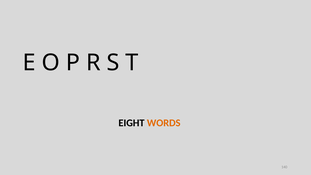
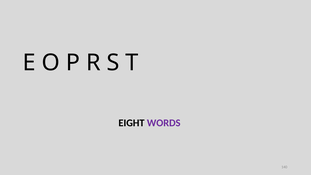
WORDS colour: orange -> purple
